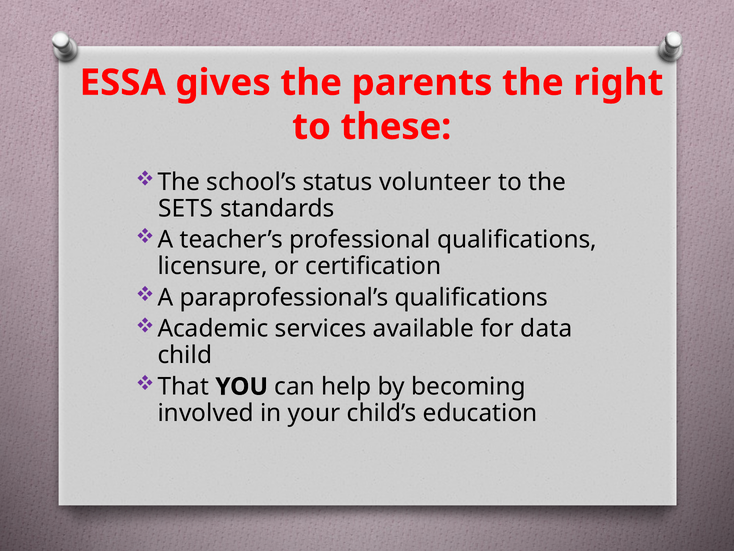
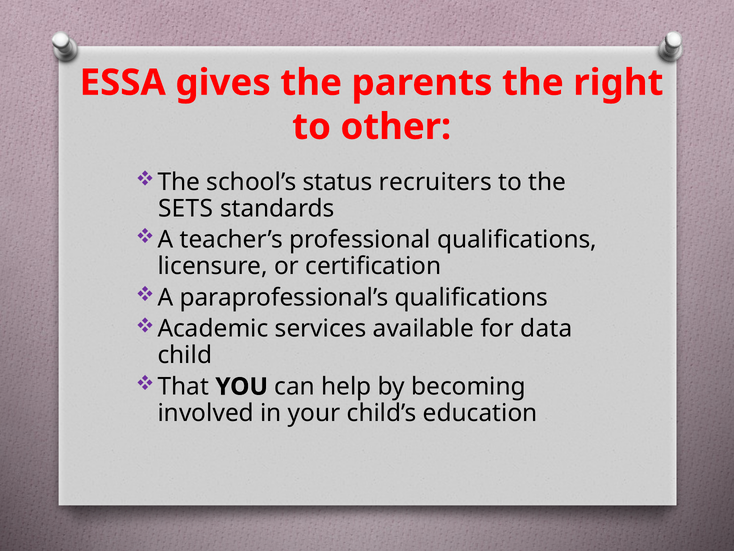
these: these -> other
volunteer: volunteer -> recruiters
